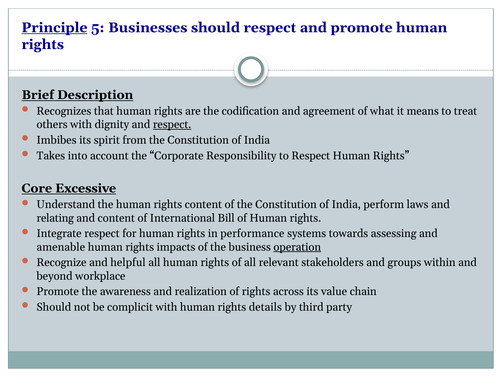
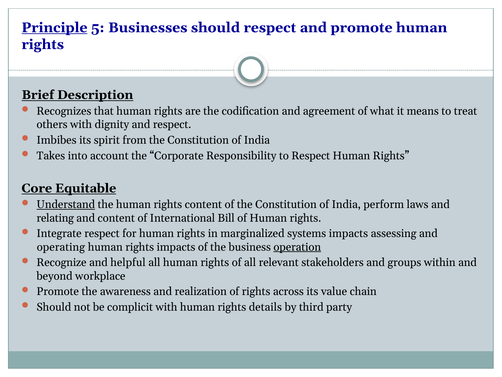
respect at (172, 124) underline: present -> none
Excessive: Excessive -> Equitable
Understand underline: none -> present
performance: performance -> marginalized
systems towards: towards -> impacts
amenable: amenable -> operating
